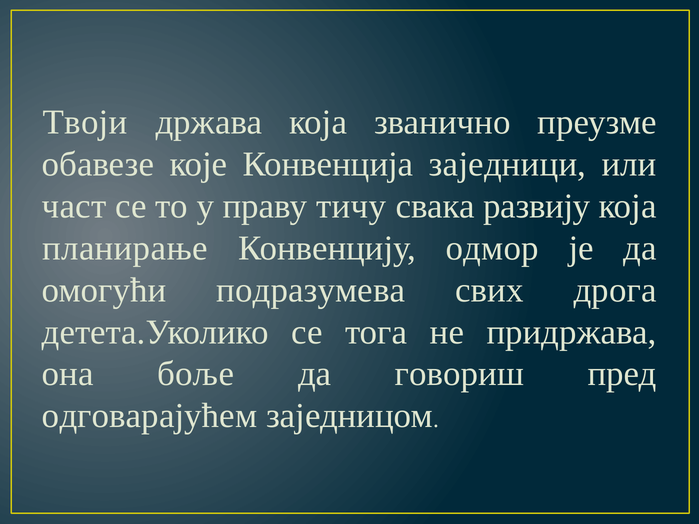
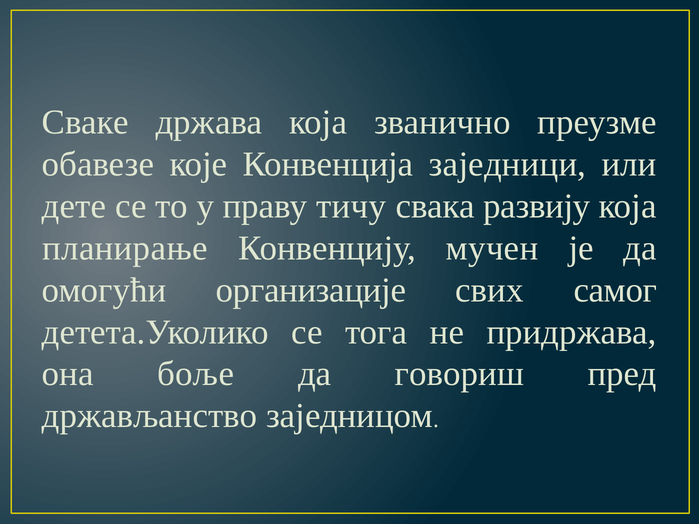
Твоји: Твоји -> Сваке
част: част -> дете
одмор: одмор -> мучен
подразумева: подразумева -> организације
дрога: дрога -> самог
одговарајућем: одговарајућем -> држављанство
